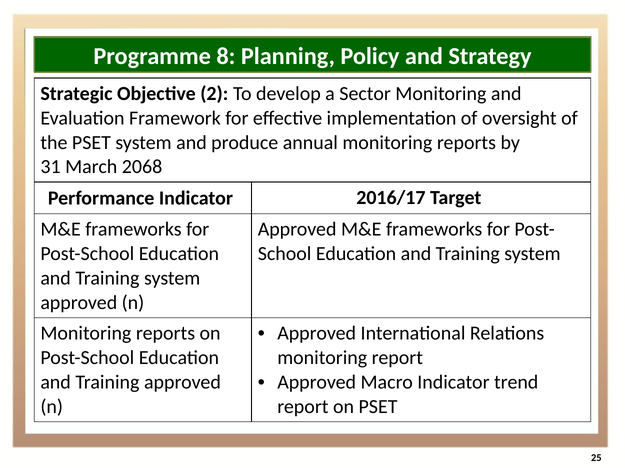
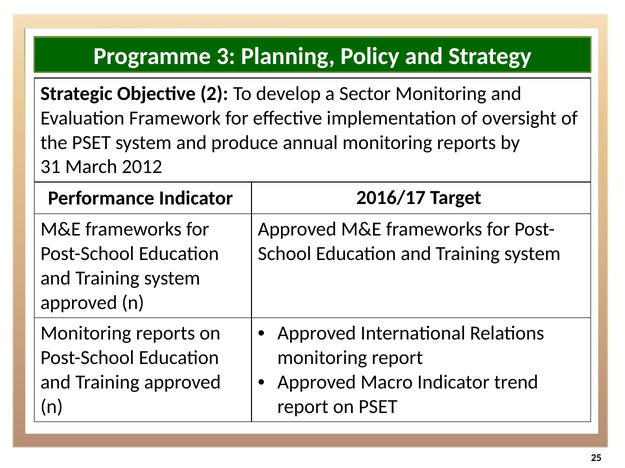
8: 8 -> 3
2068: 2068 -> 2012
